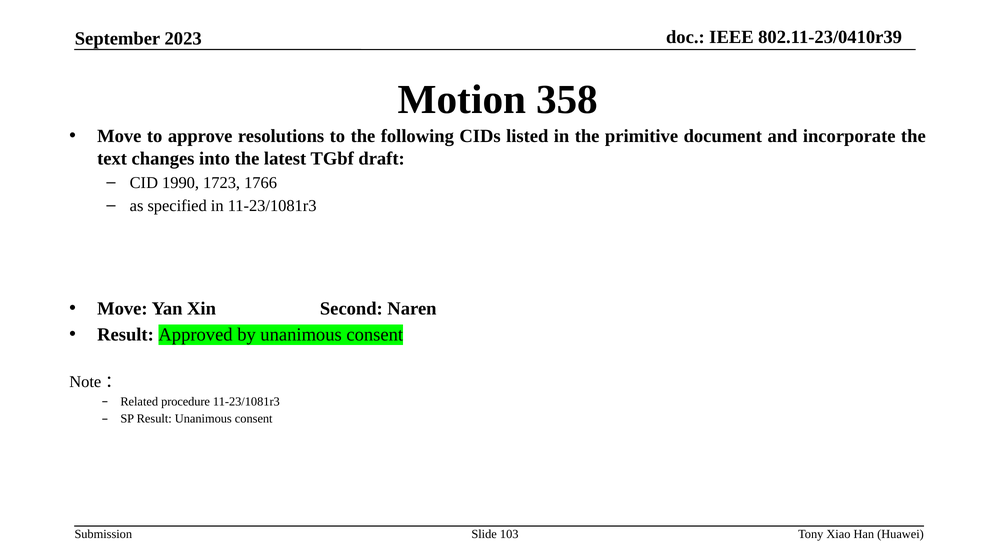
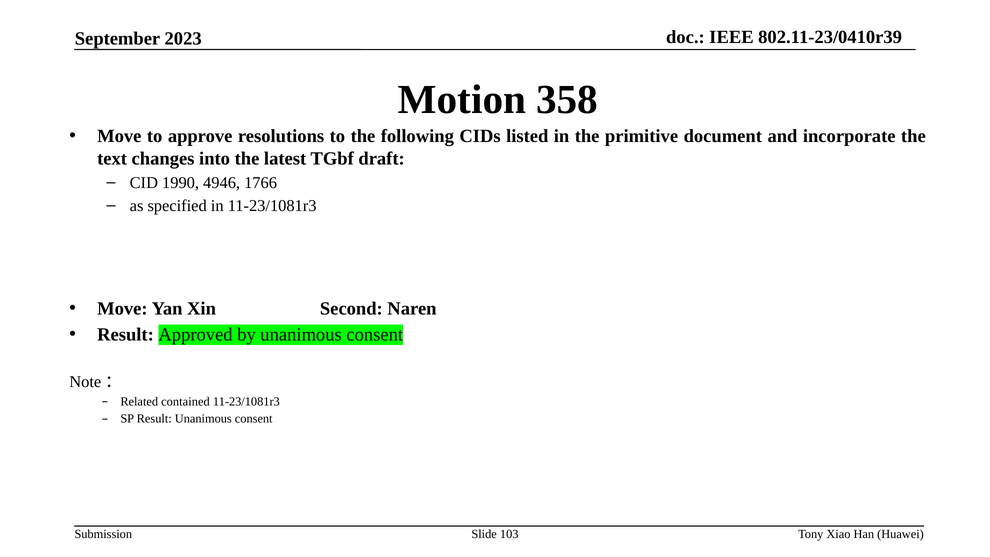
1723: 1723 -> 4946
procedure: procedure -> contained
